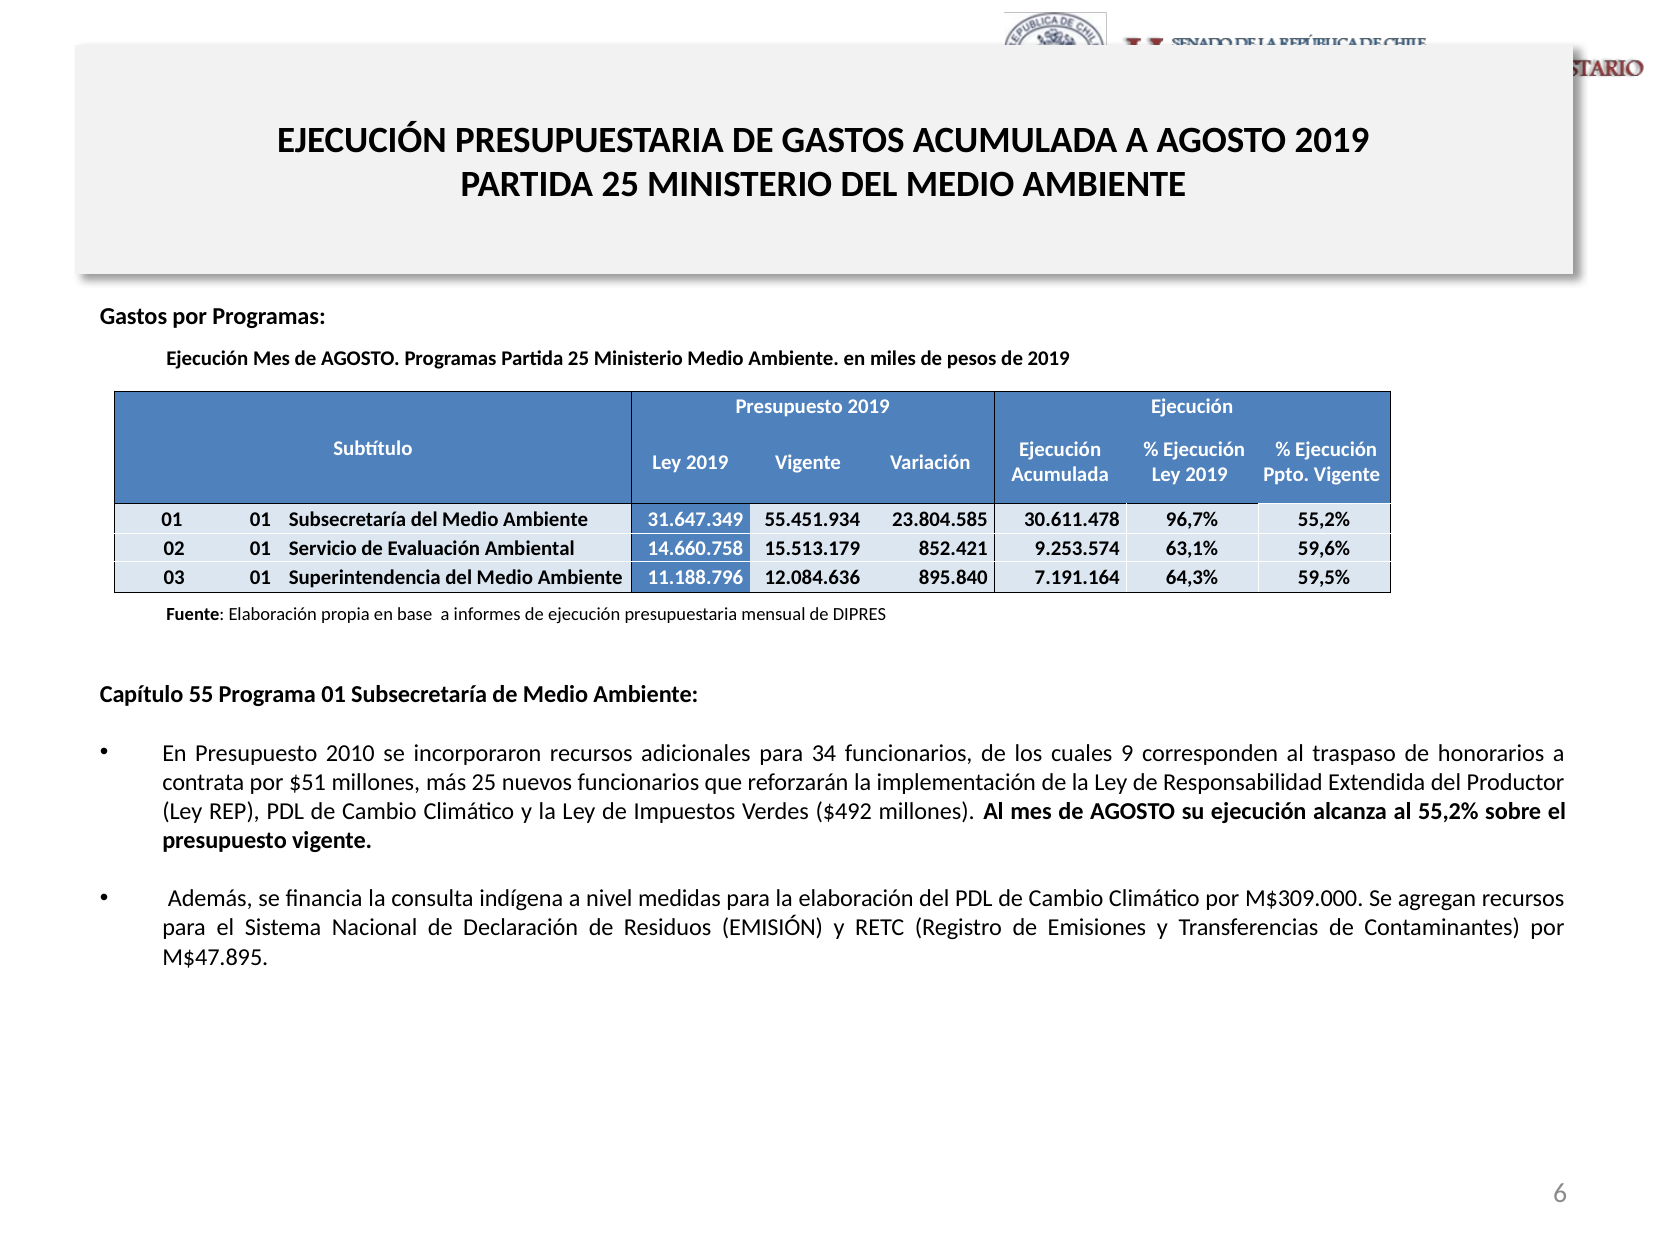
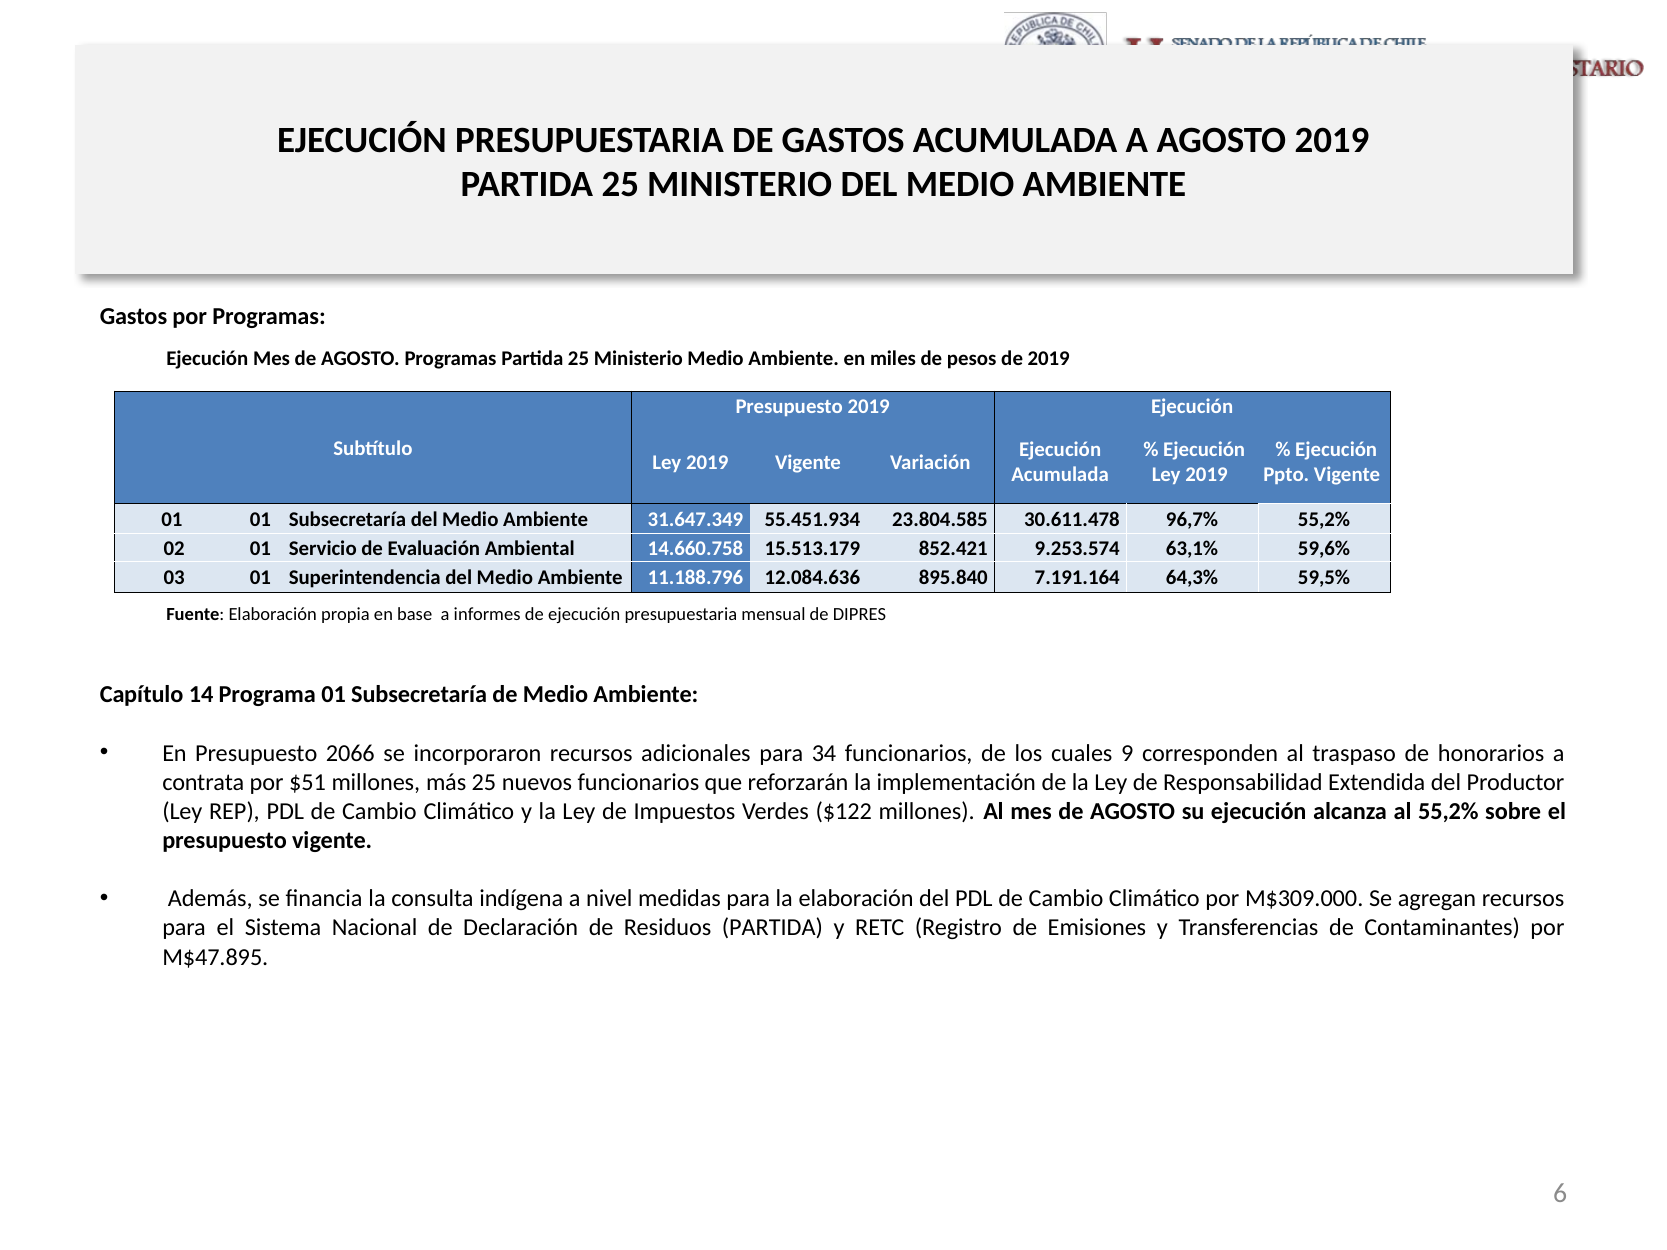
55: 55 -> 14
2010: 2010 -> 2066
$492: $492 -> $122
Residuos EMISIÓN: EMISIÓN -> PARTIDA
